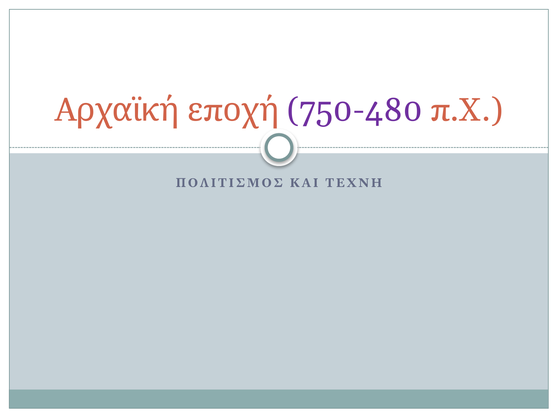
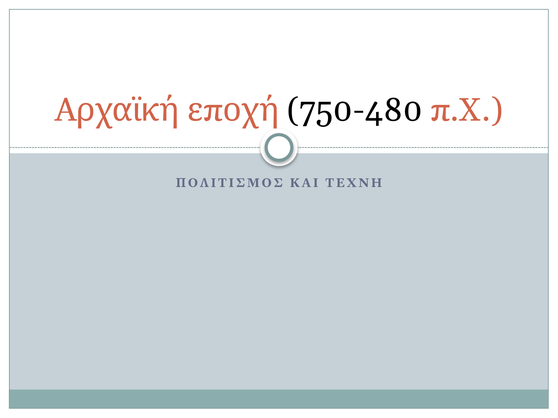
750-480 colour: purple -> black
